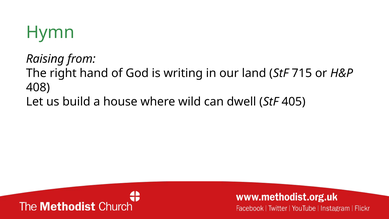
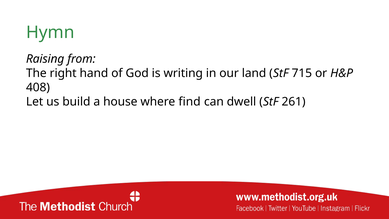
wild: wild -> find
405: 405 -> 261
